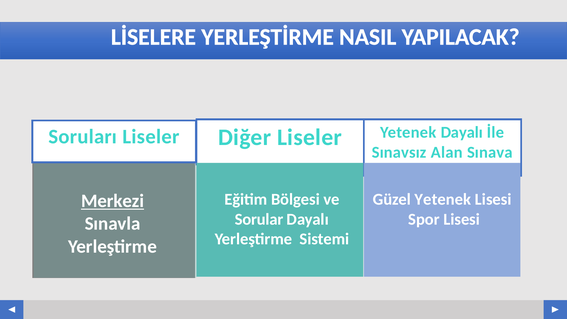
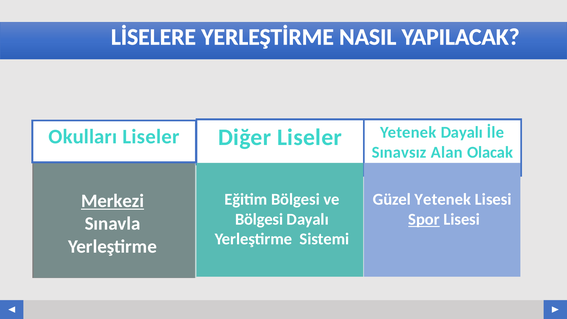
Soruları: Soruları -> Okulları
Sınava: Sınava -> Olacak
Sorular at (259, 219): Sorular -> Bölgesi
Spor underline: none -> present
